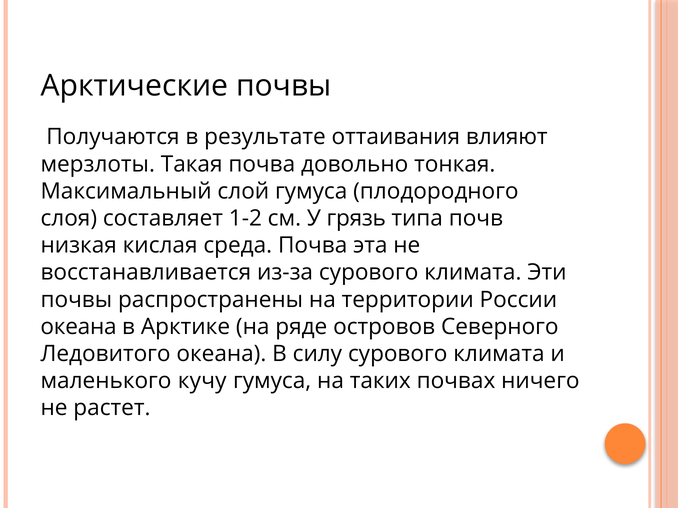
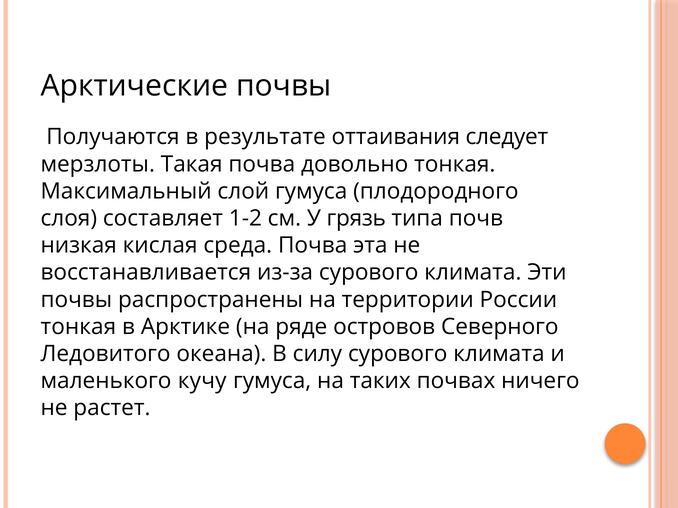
влияют: влияют -> следует
океана at (79, 327): океана -> тонкая
